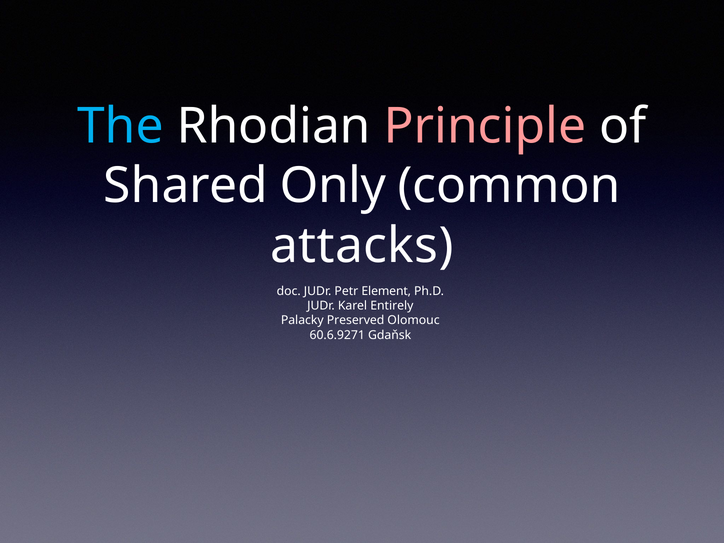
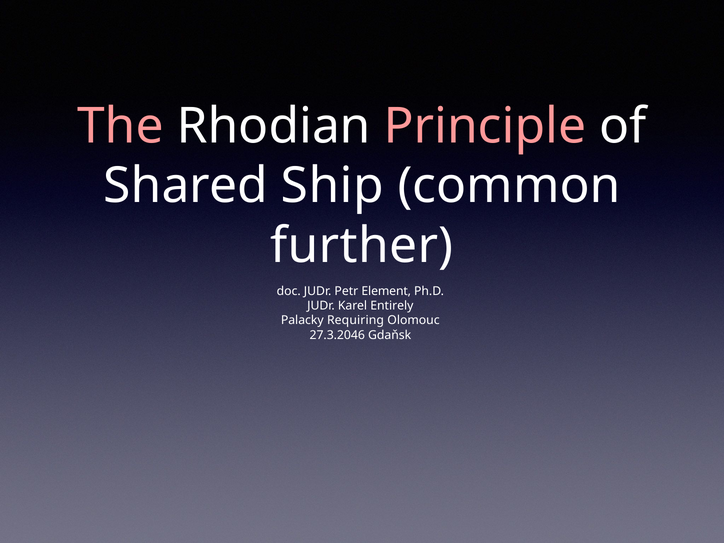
The colour: light blue -> pink
Only: Only -> Ship
attacks: attacks -> further
Preserved: Preserved -> Requiring
60.6.9271: 60.6.9271 -> 27.3.2046
